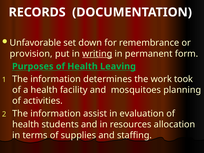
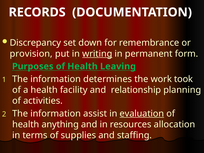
Unfavorable: Unfavorable -> Discrepancy
mosquitoes: mosquitoes -> relationship
evaluation underline: none -> present
students: students -> anything
